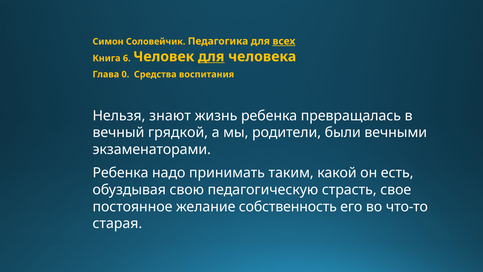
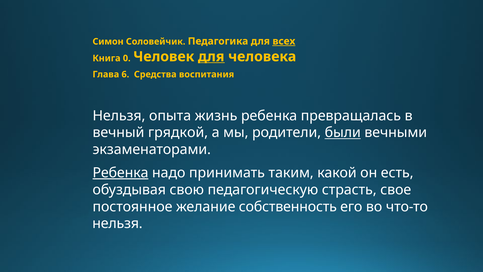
6: 6 -> 0
0: 0 -> 6
знают: знают -> опыта
были underline: none -> present
Ребенка at (121, 173) underline: none -> present
старая at (117, 223): старая -> нельзя
